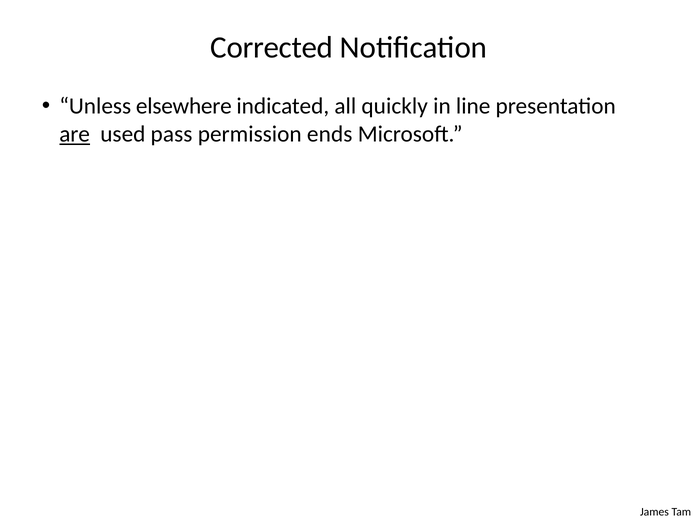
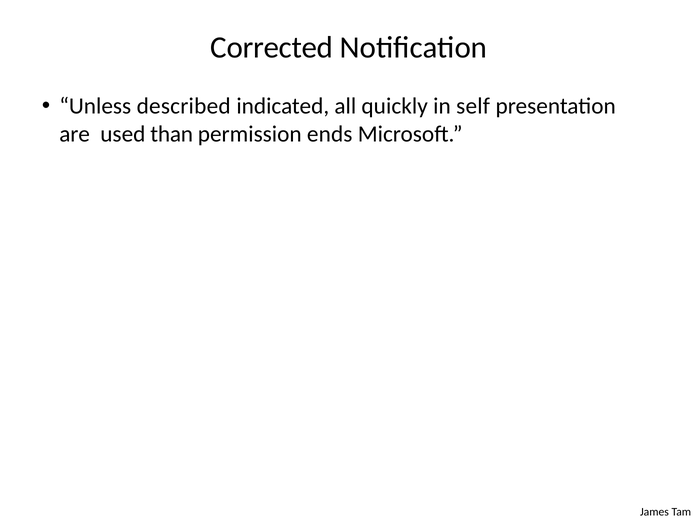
elsewhere: elsewhere -> described
line: line -> self
are underline: present -> none
pass: pass -> than
